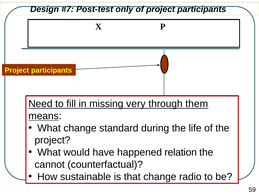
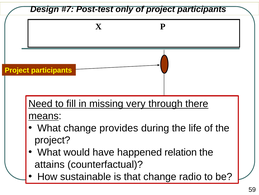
them: them -> there
standard: standard -> provides
cannot: cannot -> attains
